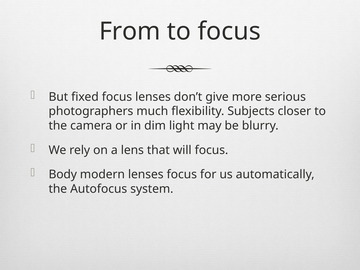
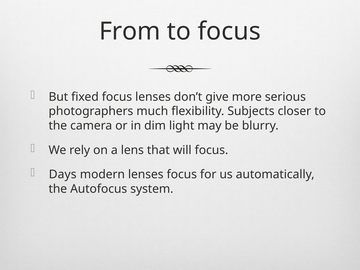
Body: Body -> Days
